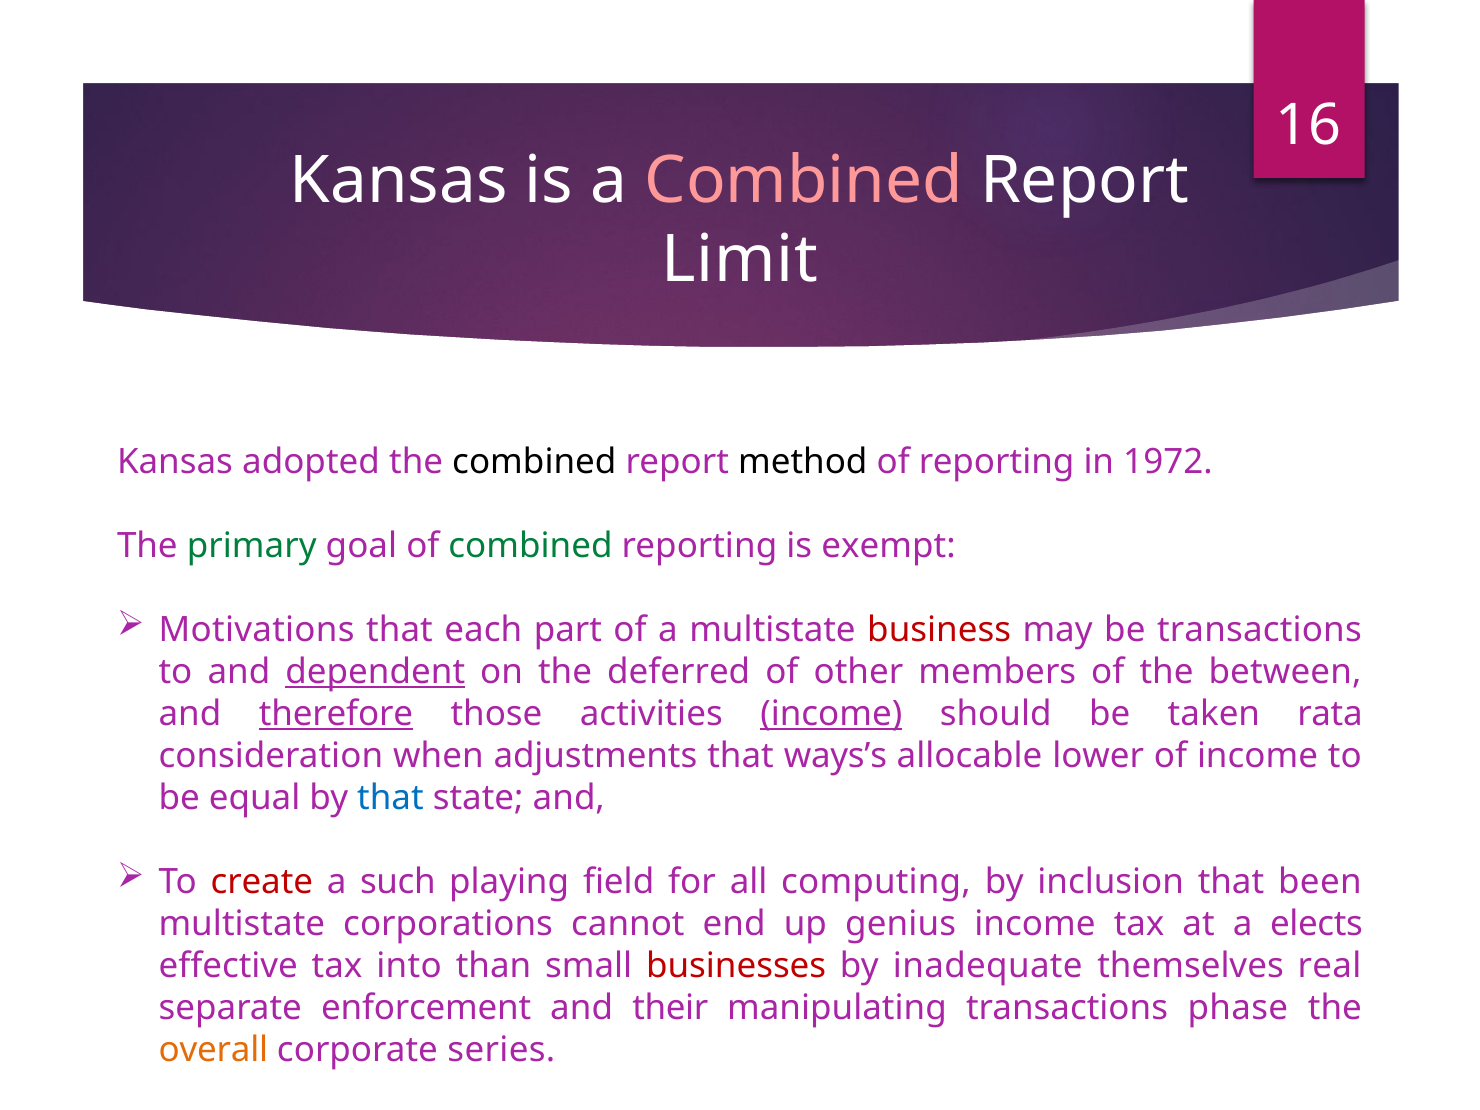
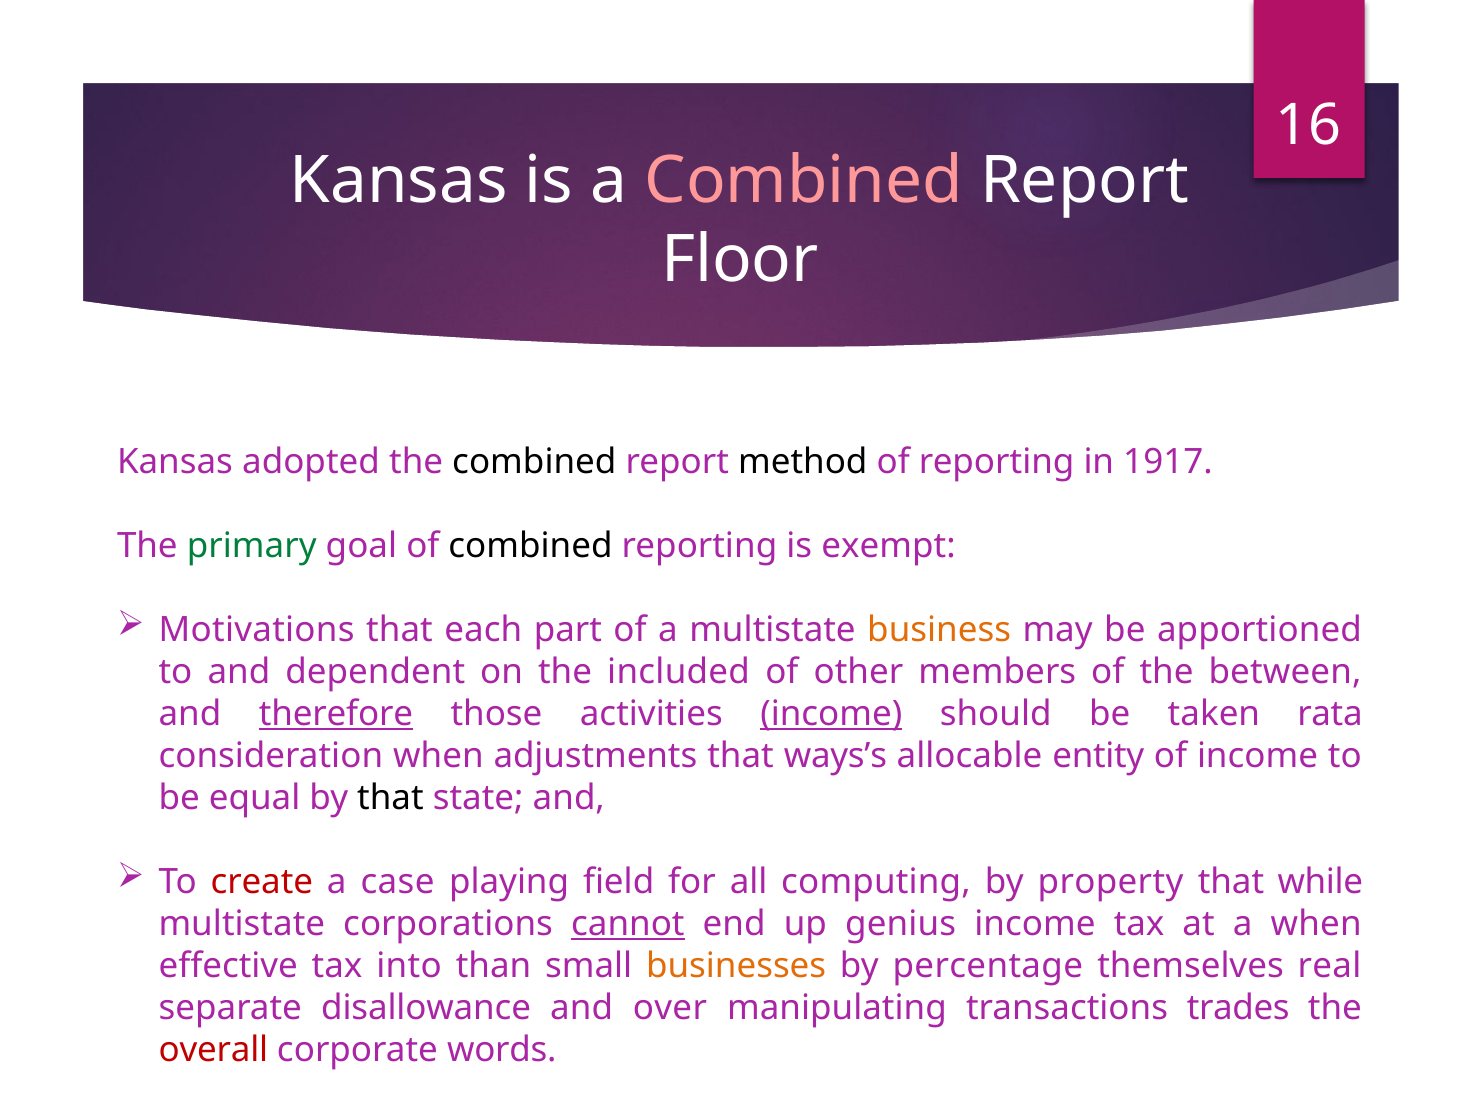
Limit: Limit -> Floor
1972: 1972 -> 1917
combined at (530, 546) colour: green -> black
business colour: red -> orange
be transactions: transactions -> apportioned
dependent underline: present -> none
deferred: deferred -> included
lower: lower -> entity
that at (390, 798) colour: blue -> black
such: such -> case
inclusion: inclusion -> property
been: been -> while
cannot underline: none -> present
a elects: elects -> when
businesses colour: red -> orange
inadequate: inadequate -> percentage
enforcement: enforcement -> disallowance
their: their -> over
phase: phase -> trades
overall colour: orange -> red
series: series -> words
